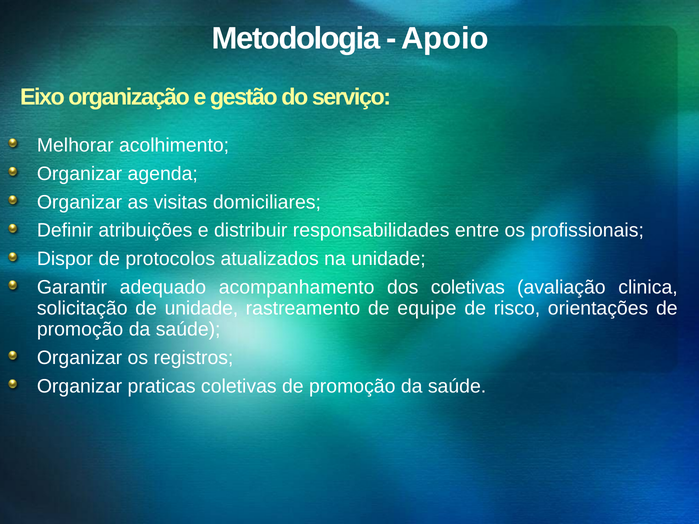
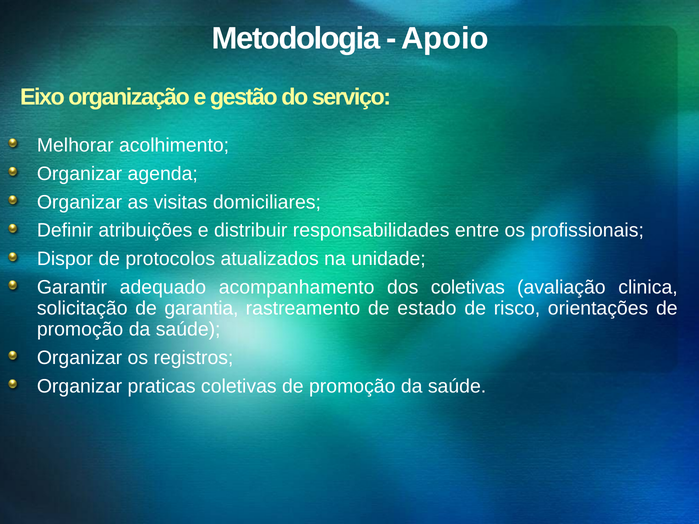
de unidade: unidade -> garantia
equipe: equipe -> estado
